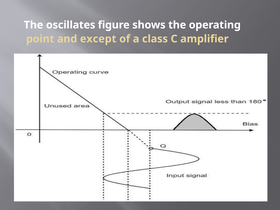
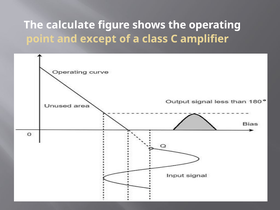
oscillates: oscillates -> calculate
